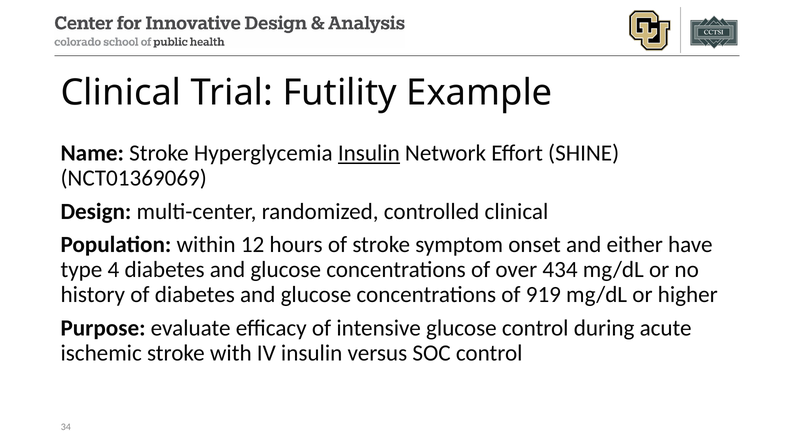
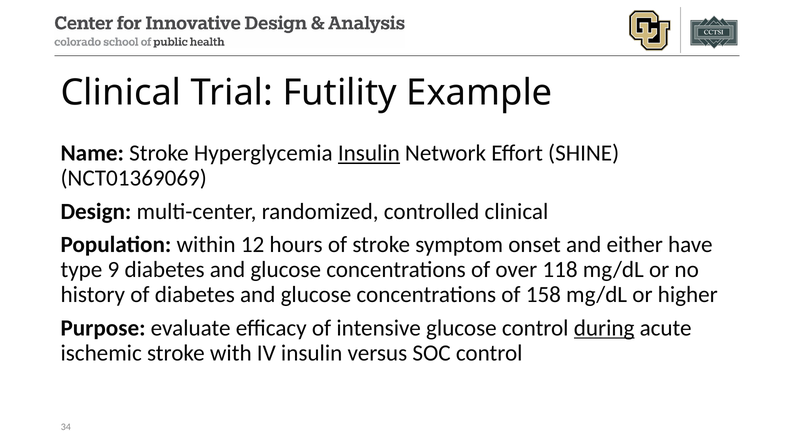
4: 4 -> 9
434: 434 -> 118
919: 919 -> 158
during underline: none -> present
